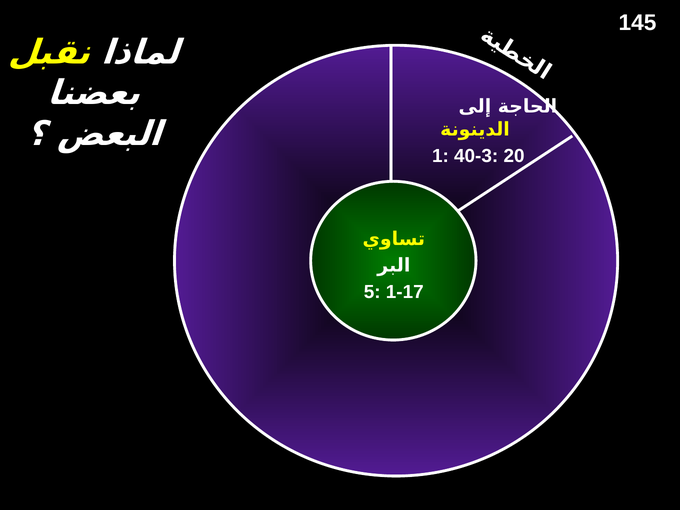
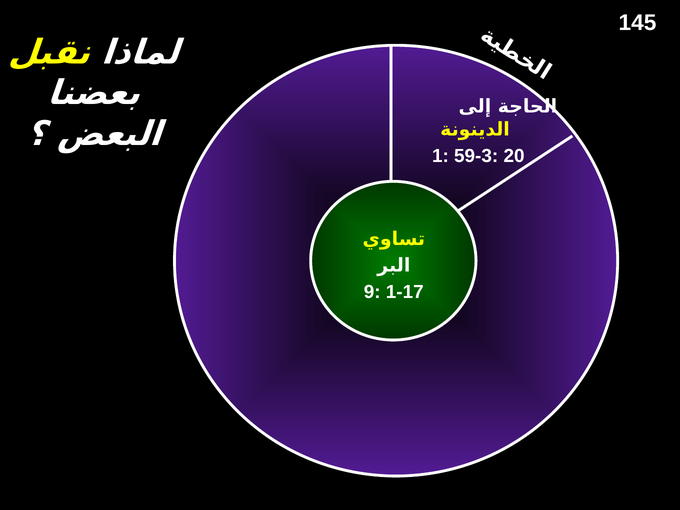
40-3: 40-3 -> 59-3
5: 5 -> 9
